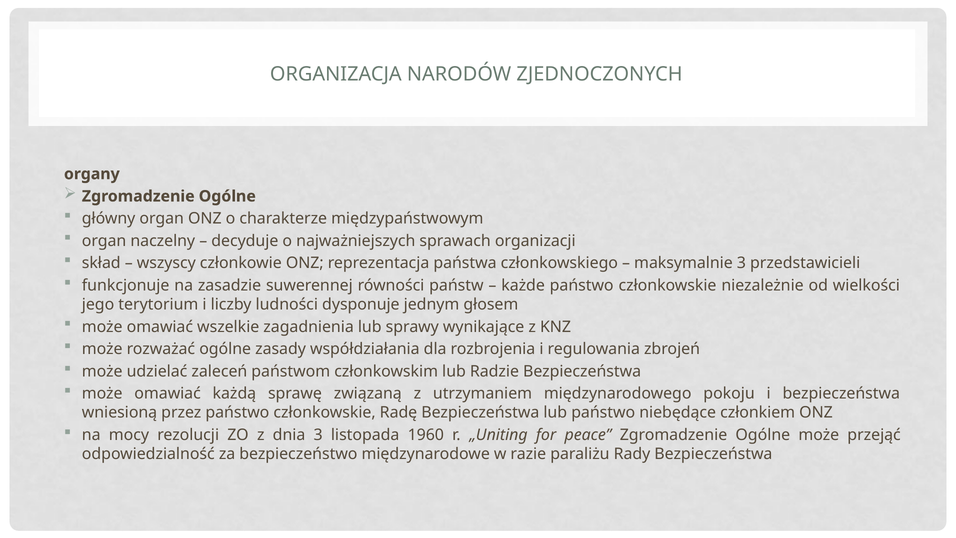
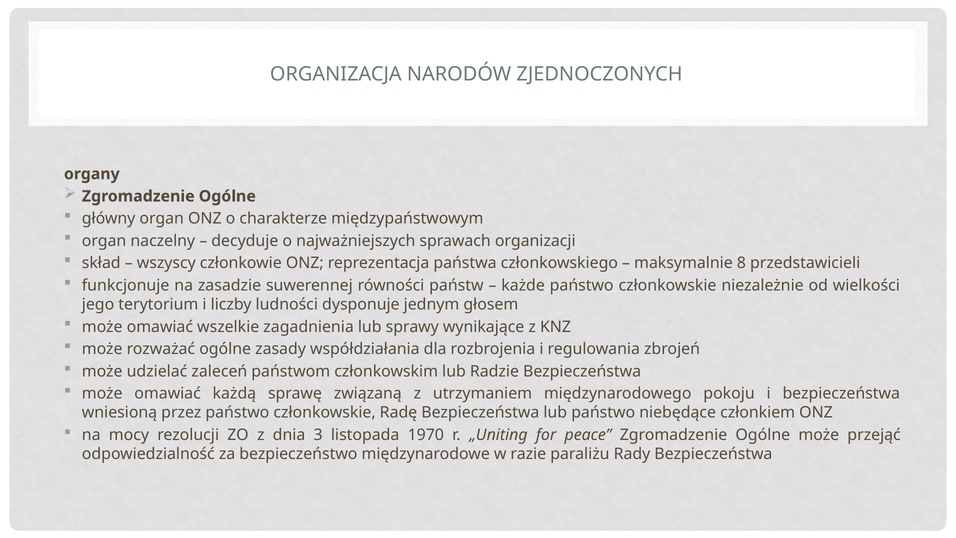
maksymalnie 3: 3 -> 8
1960: 1960 -> 1970
